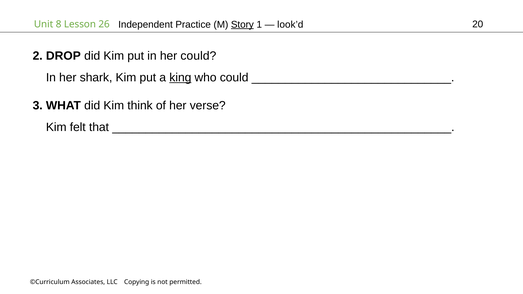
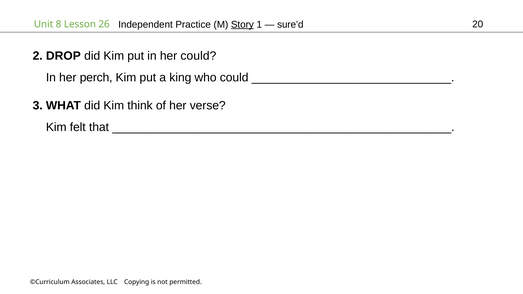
look’d: look’d -> sure’d
shark: shark -> perch
king underline: present -> none
